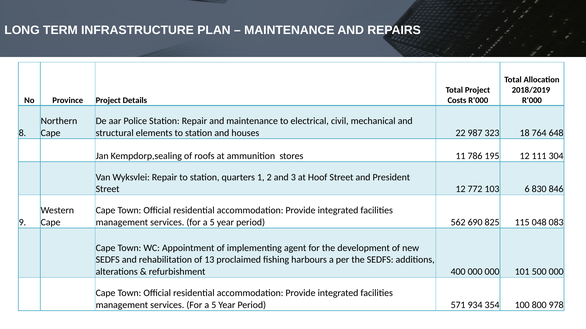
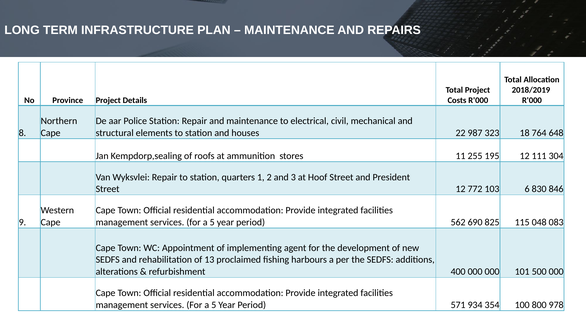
786: 786 -> 255
